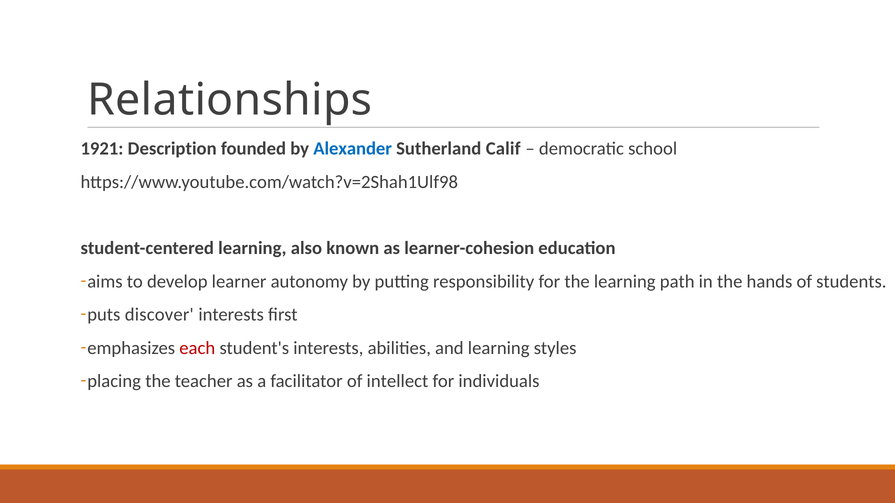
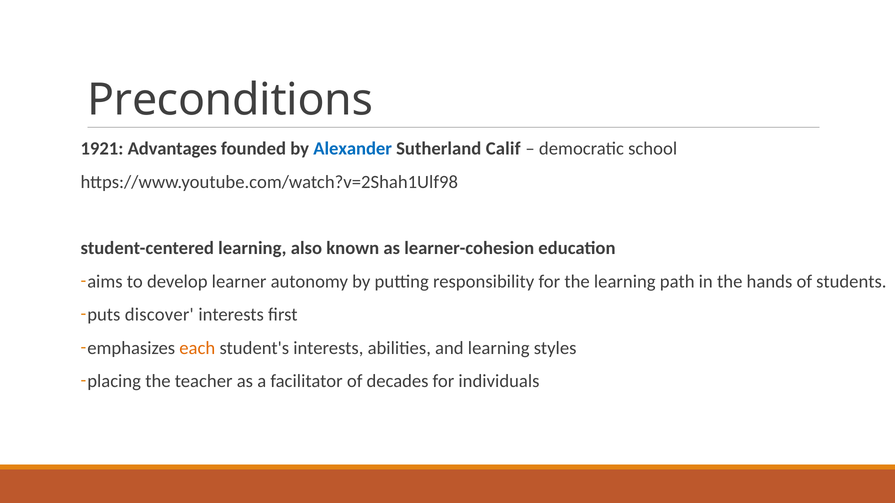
Relationships: Relationships -> Preconditions
Description: Description -> Advantages
each colour: red -> orange
intellect: intellect -> decades
